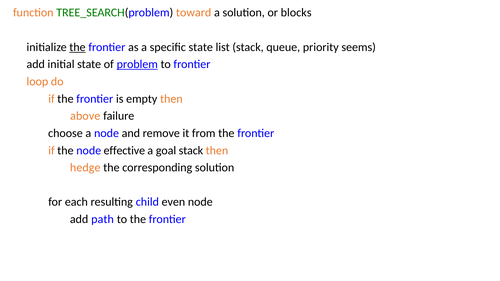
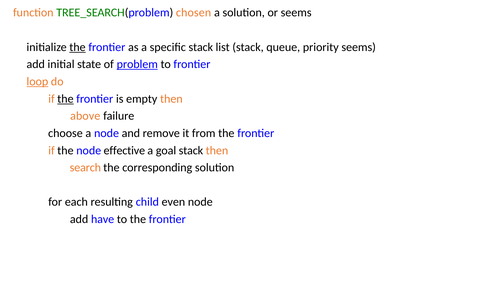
toward: toward -> chosen
or blocks: blocks -> seems
specific state: state -> stack
loop underline: none -> present
the at (65, 99) underline: none -> present
hedge: hedge -> search
path: path -> have
